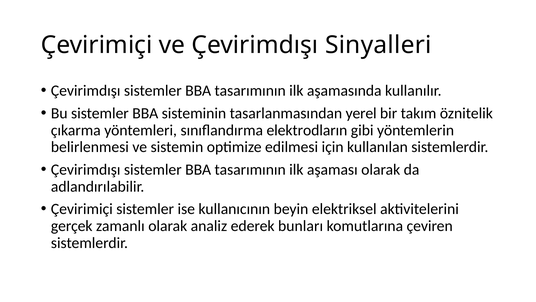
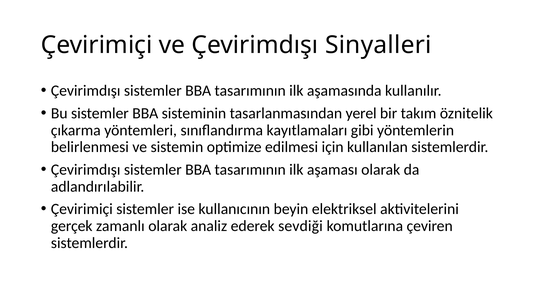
elektrodların: elektrodların -> kayıtlamaları
bunları: bunları -> sevdiği
